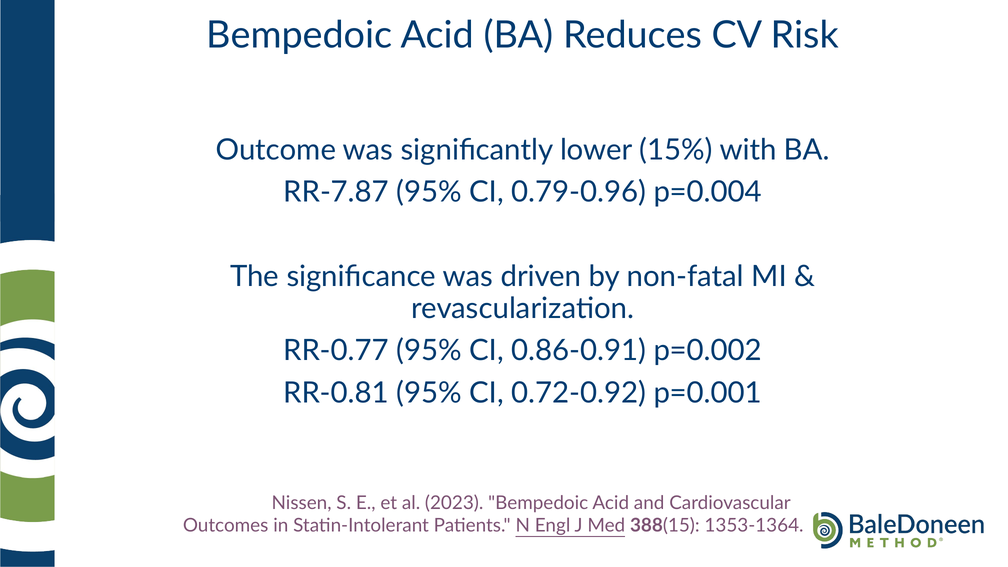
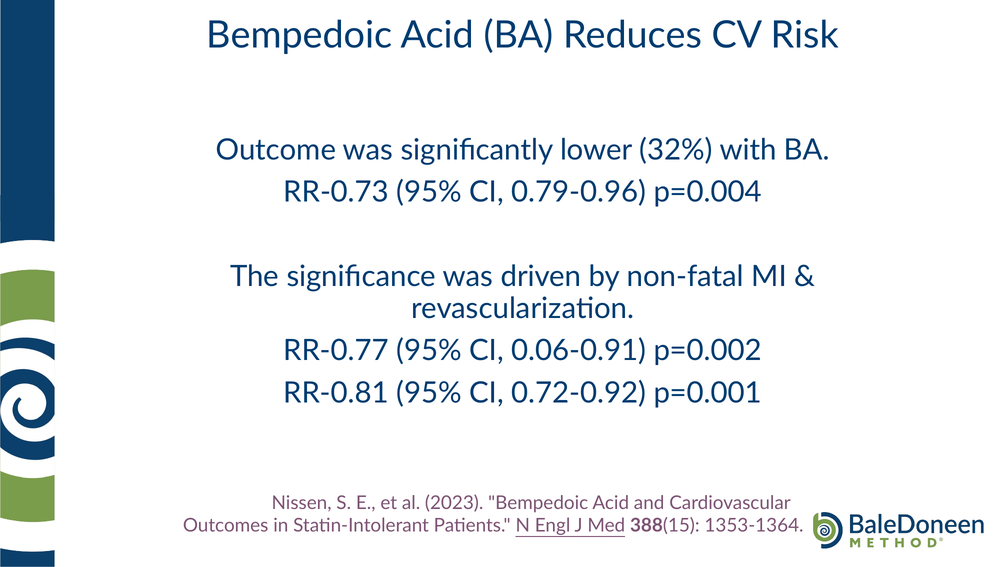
15%: 15% -> 32%
RR-7.87: RR-7.87 -> RR-0.73
0.86-0.91: 0.86-0.91 -> 0.06-0.91
